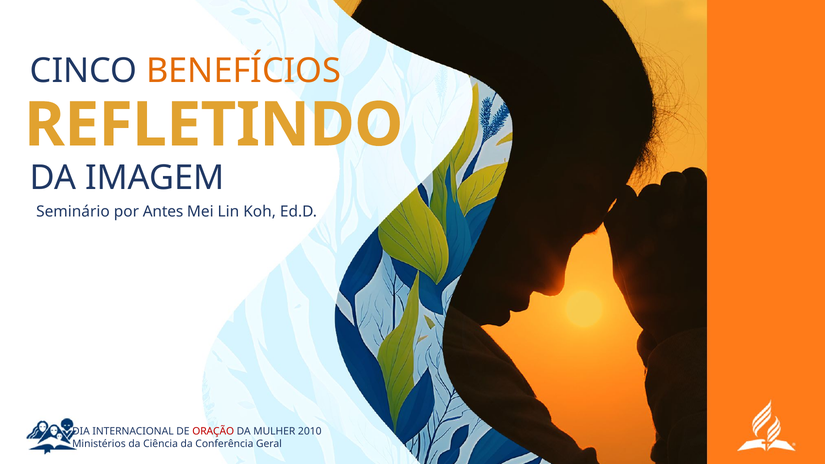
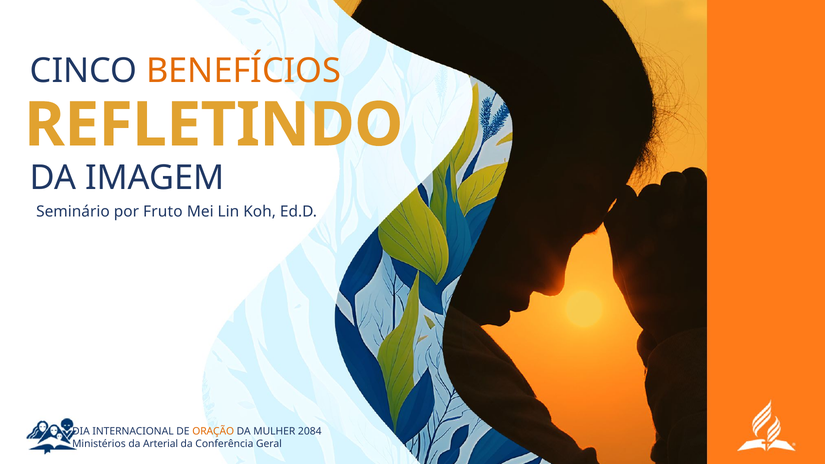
Antes: Antes -> Fruto
ORAÇÃO colour: red -> orange
2010: 2010 -> 2084
Ciência: Ciência -> Arterial
